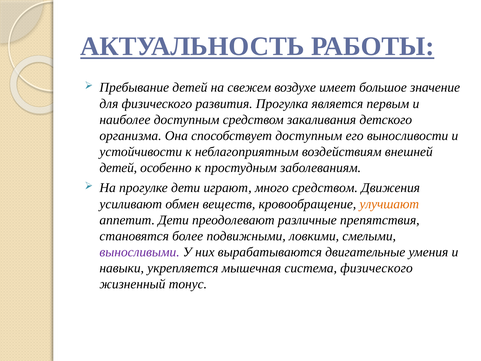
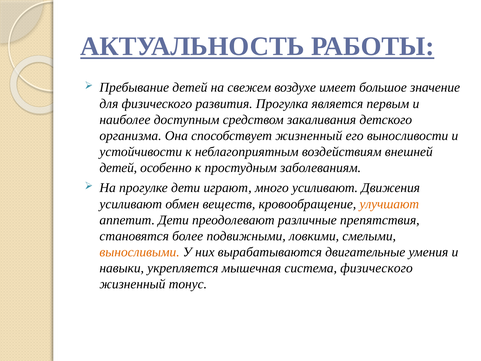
способствует доступным: доступным -> жизненный
много средством: средством -> усиливают
выносливыми colour: purple -> orange
